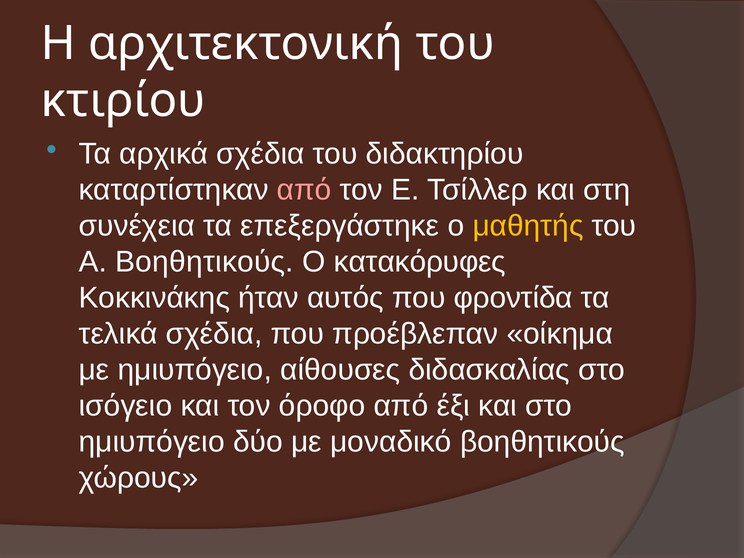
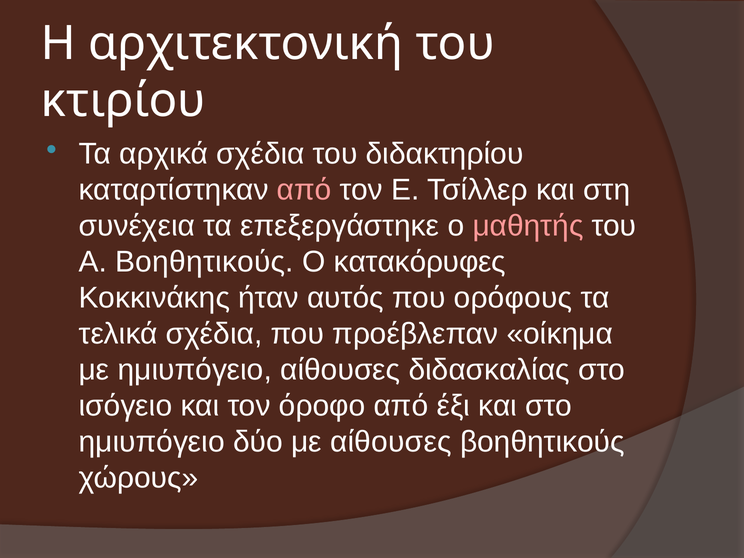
μαθητής colour: yellow -> pink
φροντίδα: φροντίδα -> ορόφους
με μοναδικό: μοναδικό -> αίθουσες
